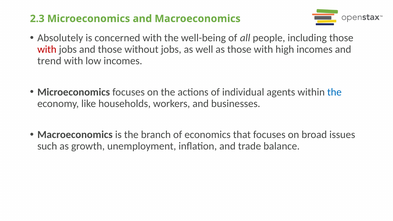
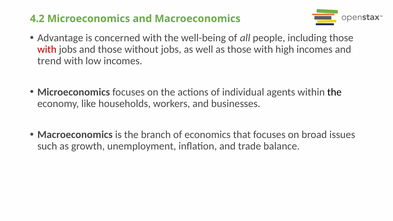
2.3: 2.3 -> 4.2
Absolutely: Absolutely -> Advantage
the at (334, 92) colour: blue -> black
